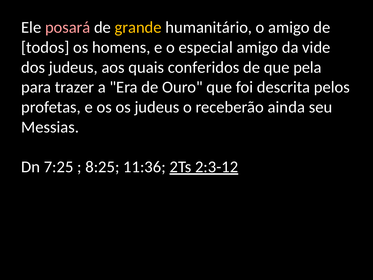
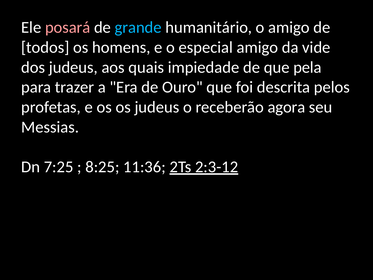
grande colour: yellow -> light blue
conferidos: conferidos -> impiedade
ainda: ainda -> agora
